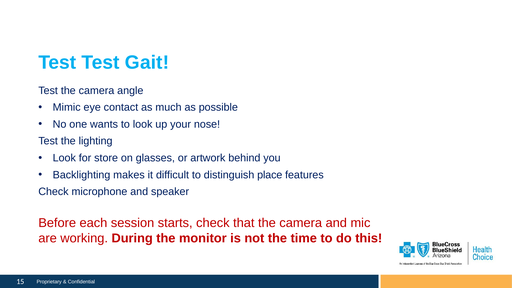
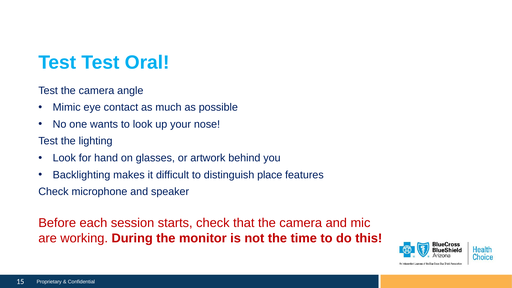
Gait: Gait -> Oral
store: store -> hand
